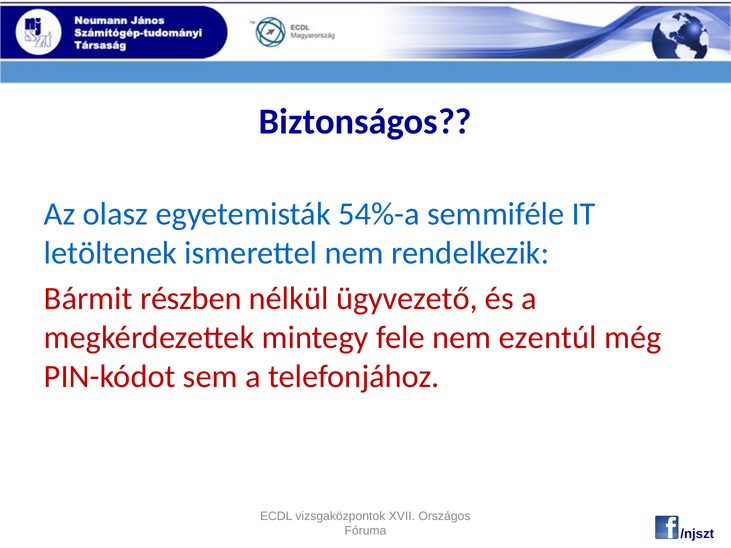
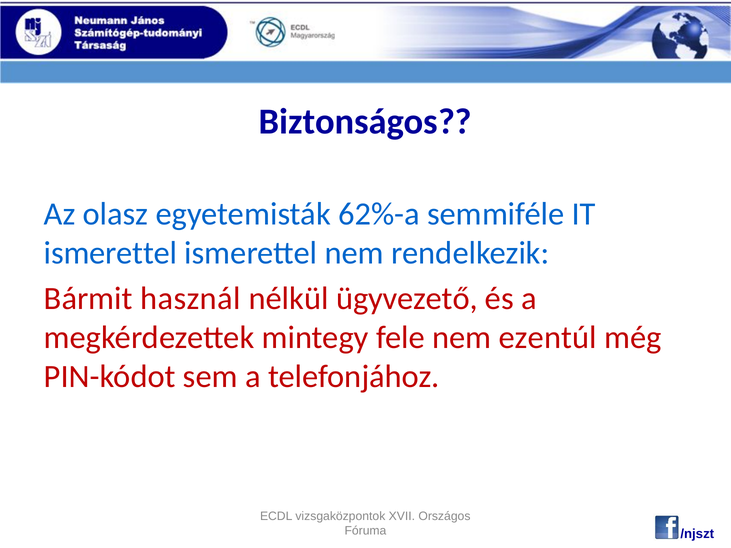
54%-a: 54%-a -> 62%-a
letöltenek at (110, 253): letöltenek -> ismerettel
részben: részben -> használ
